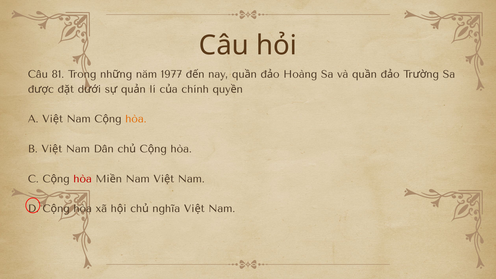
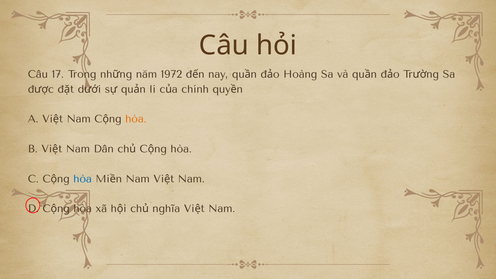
81: 81 -> 17
1977: 1977 -> 1972
hòa at (83, 179) colour: red -> blue
